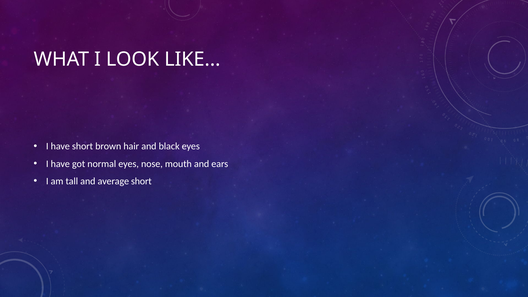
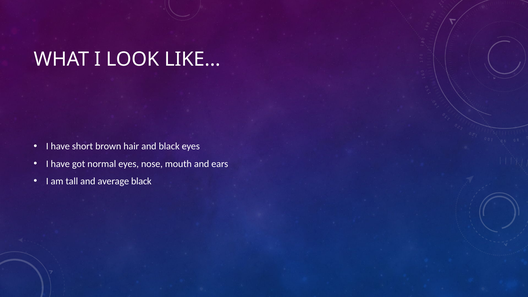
average short: short -> black
